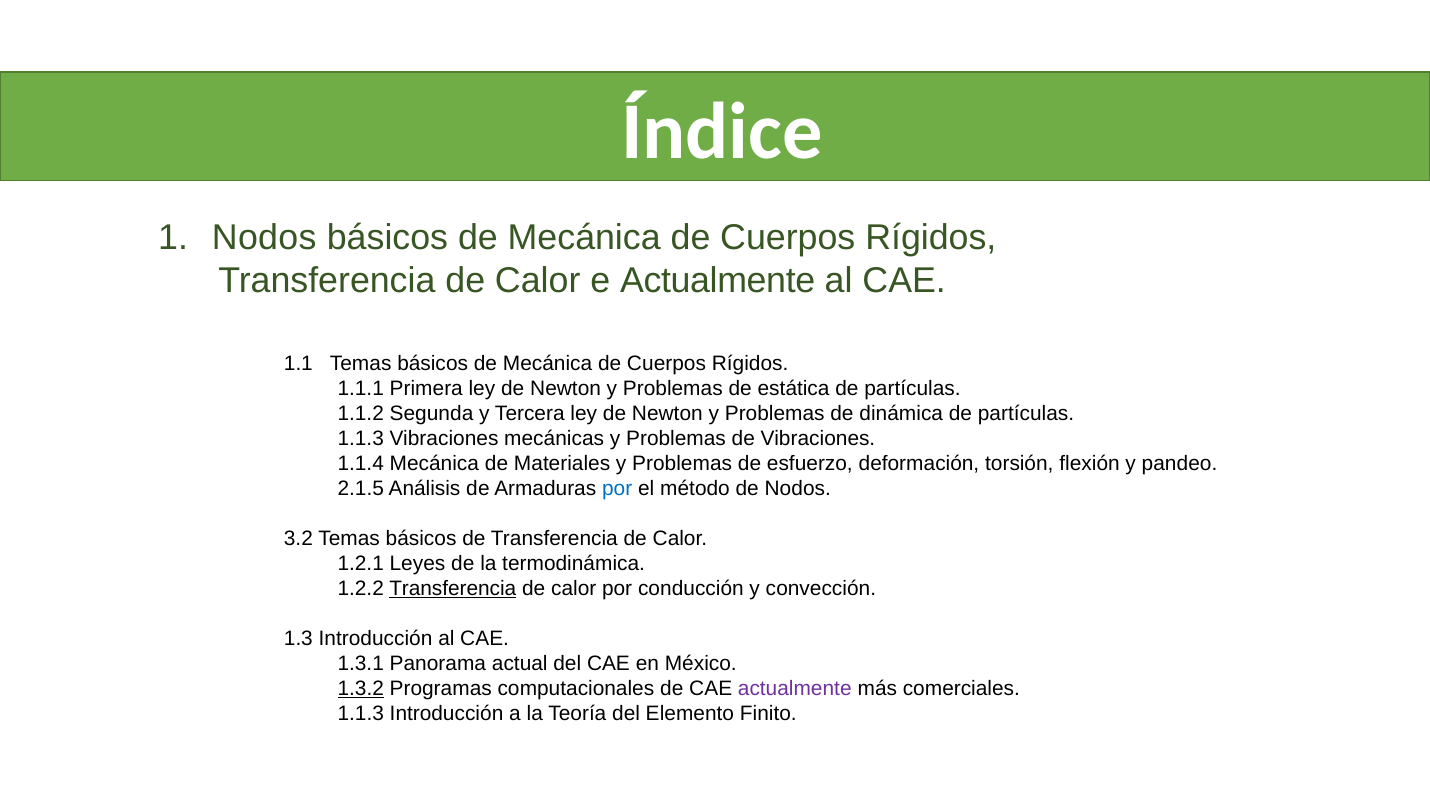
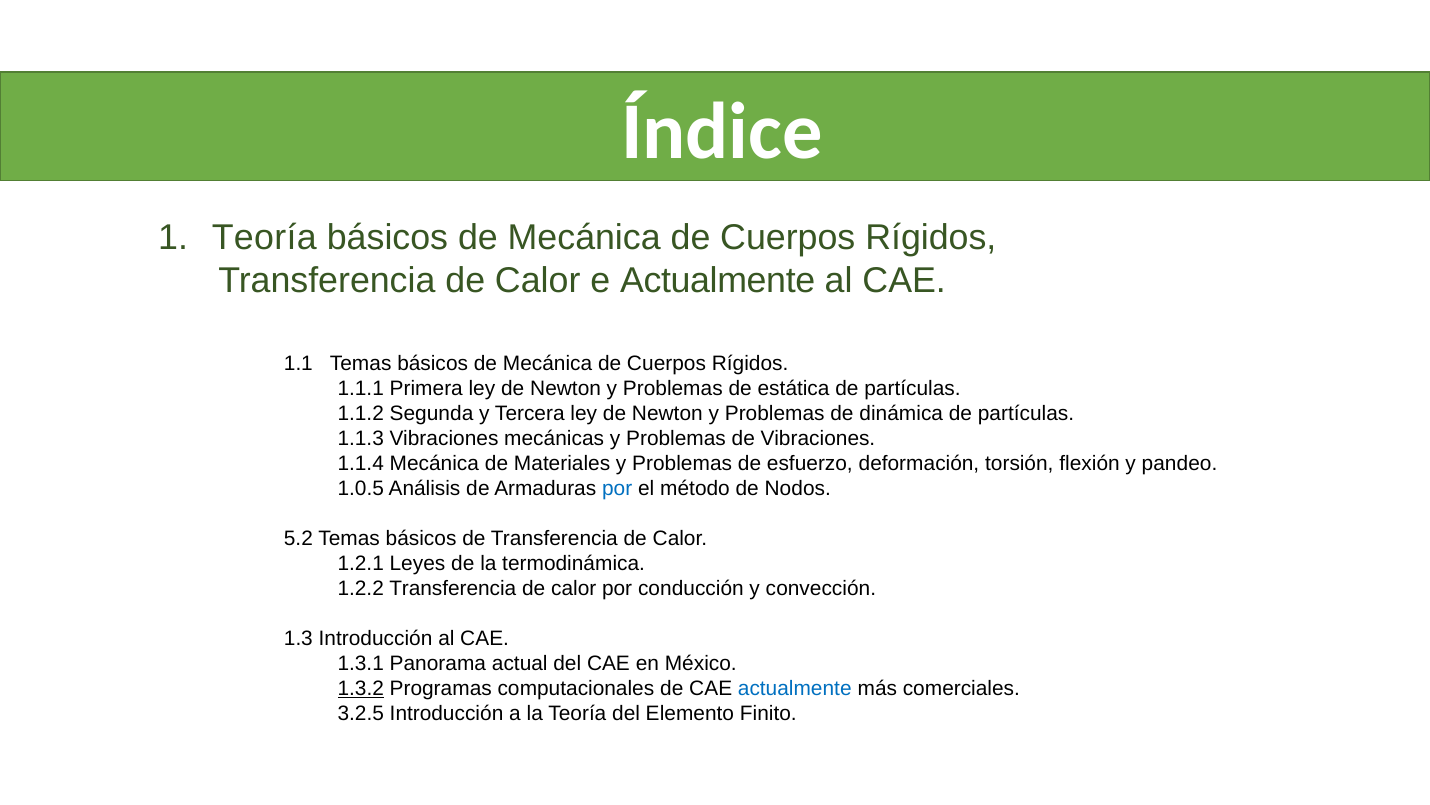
Nodos at (264, 238): Nodos -> Teoría
2.1.5: 2.1.5 -> 1.0.5
3.2: 3.2 -> 5.2
Transferencia at (453, 588) underline: present -> none
actualmente at (795, 688) colour: purple -> blue
1.1.3 at (361, 713): 1.1.3 -> 3.2.5
